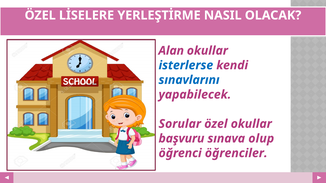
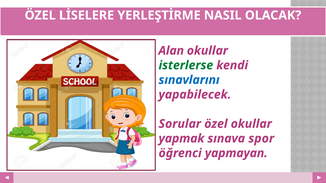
isterlerse colour: blue -> green
başvuru: başvuru -> yapmak
olup: olup -> spor
öğrenciler: öğrenciler -> yapmayan
